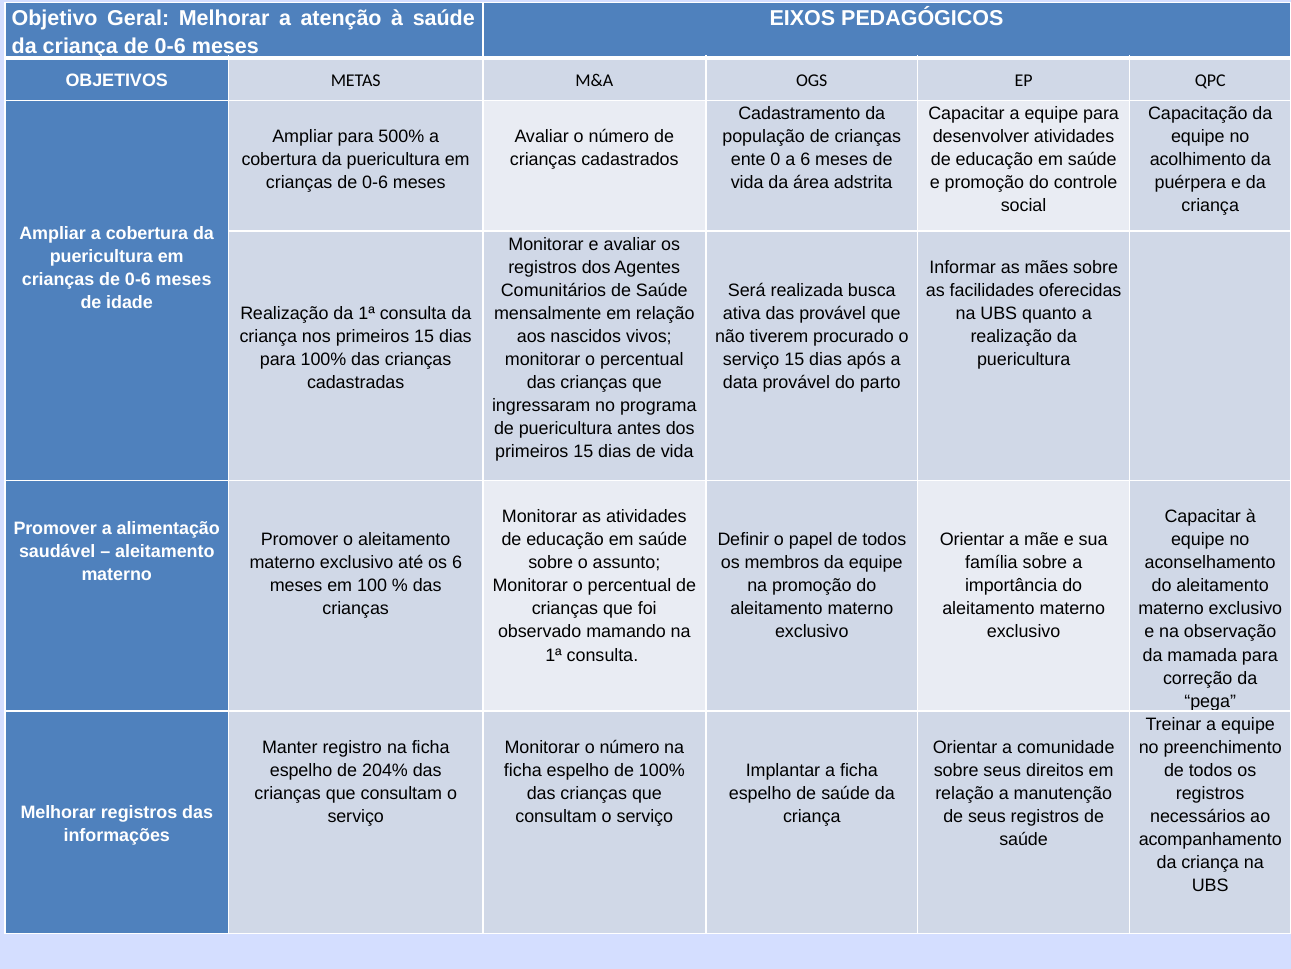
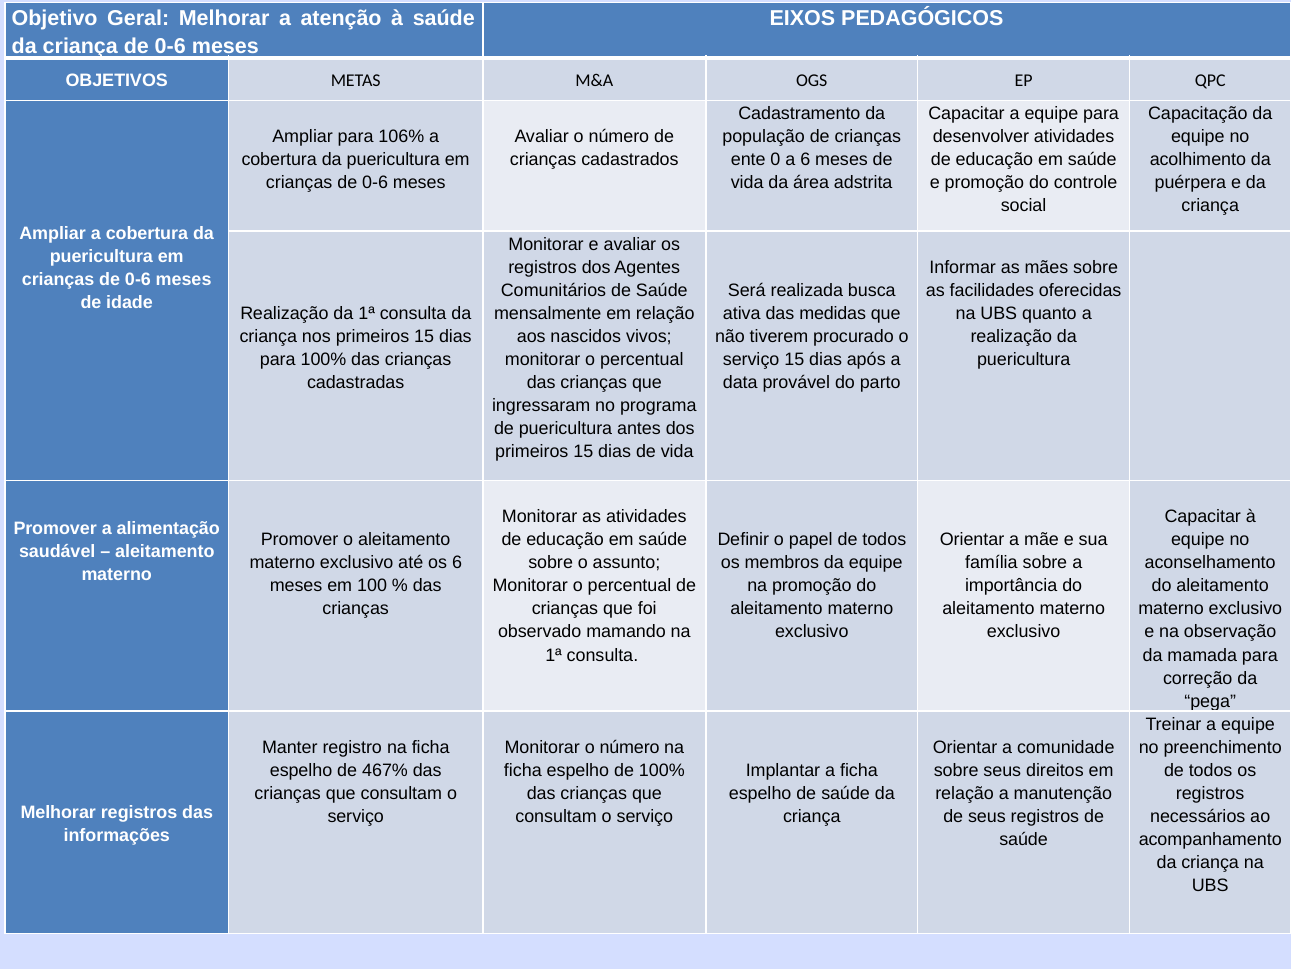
500%: 500% -> 106%
das provável: provável -> medidas
204%: 204% -> 467%
